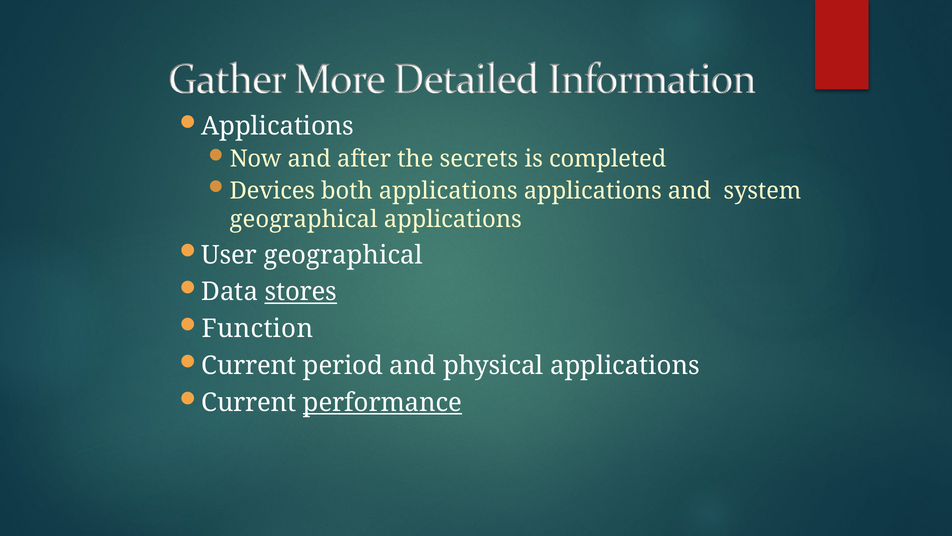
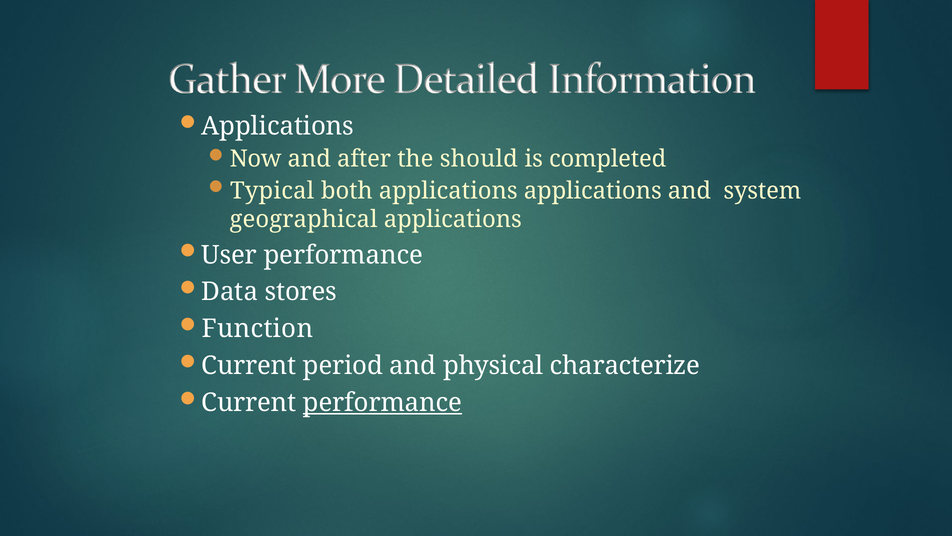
secrets: secrets -> should
Devices: Devices -> Typical
User geographical: geographical -> performance
stores underline: present -> none
physical applications: applications -> characterize
